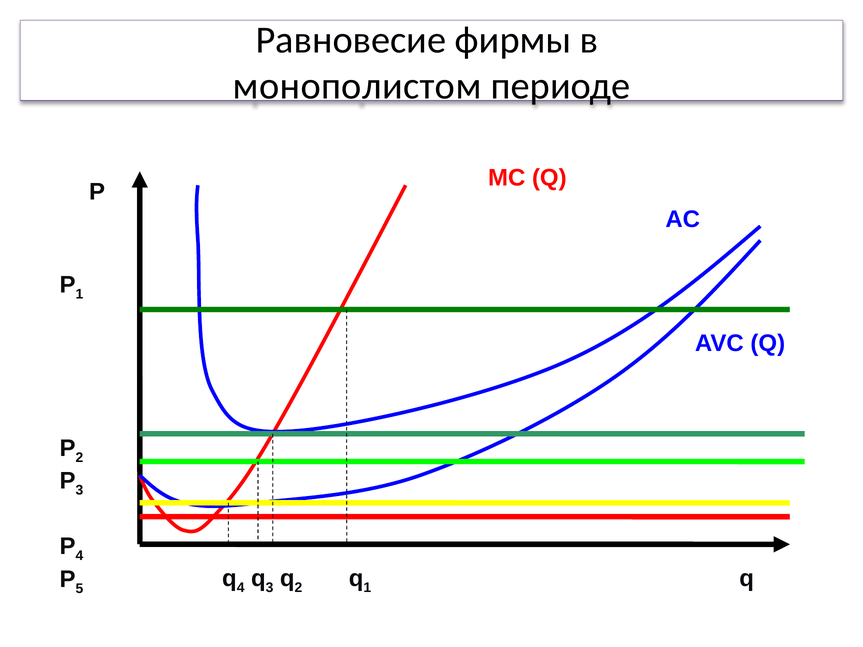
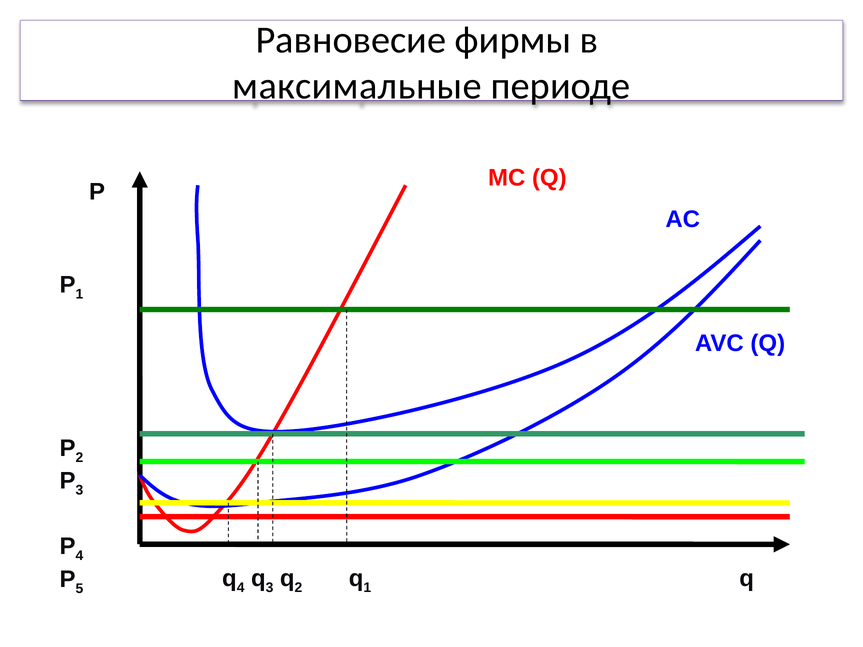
монополистом: монополистом -> максимальные
